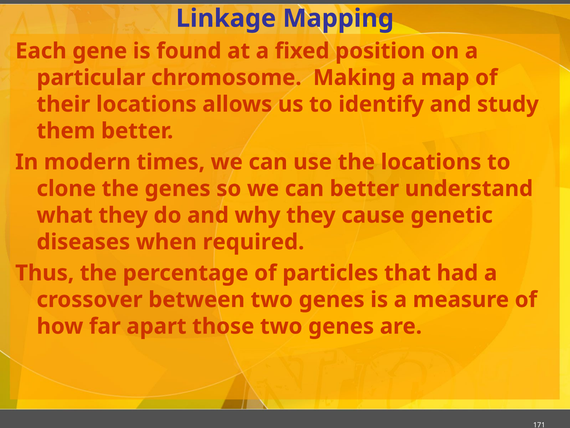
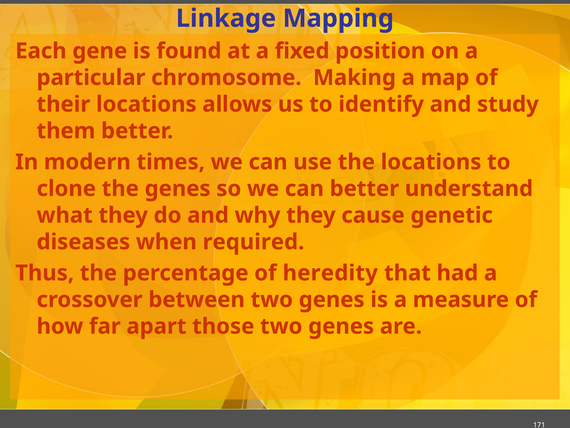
particles: particles -> heredity
